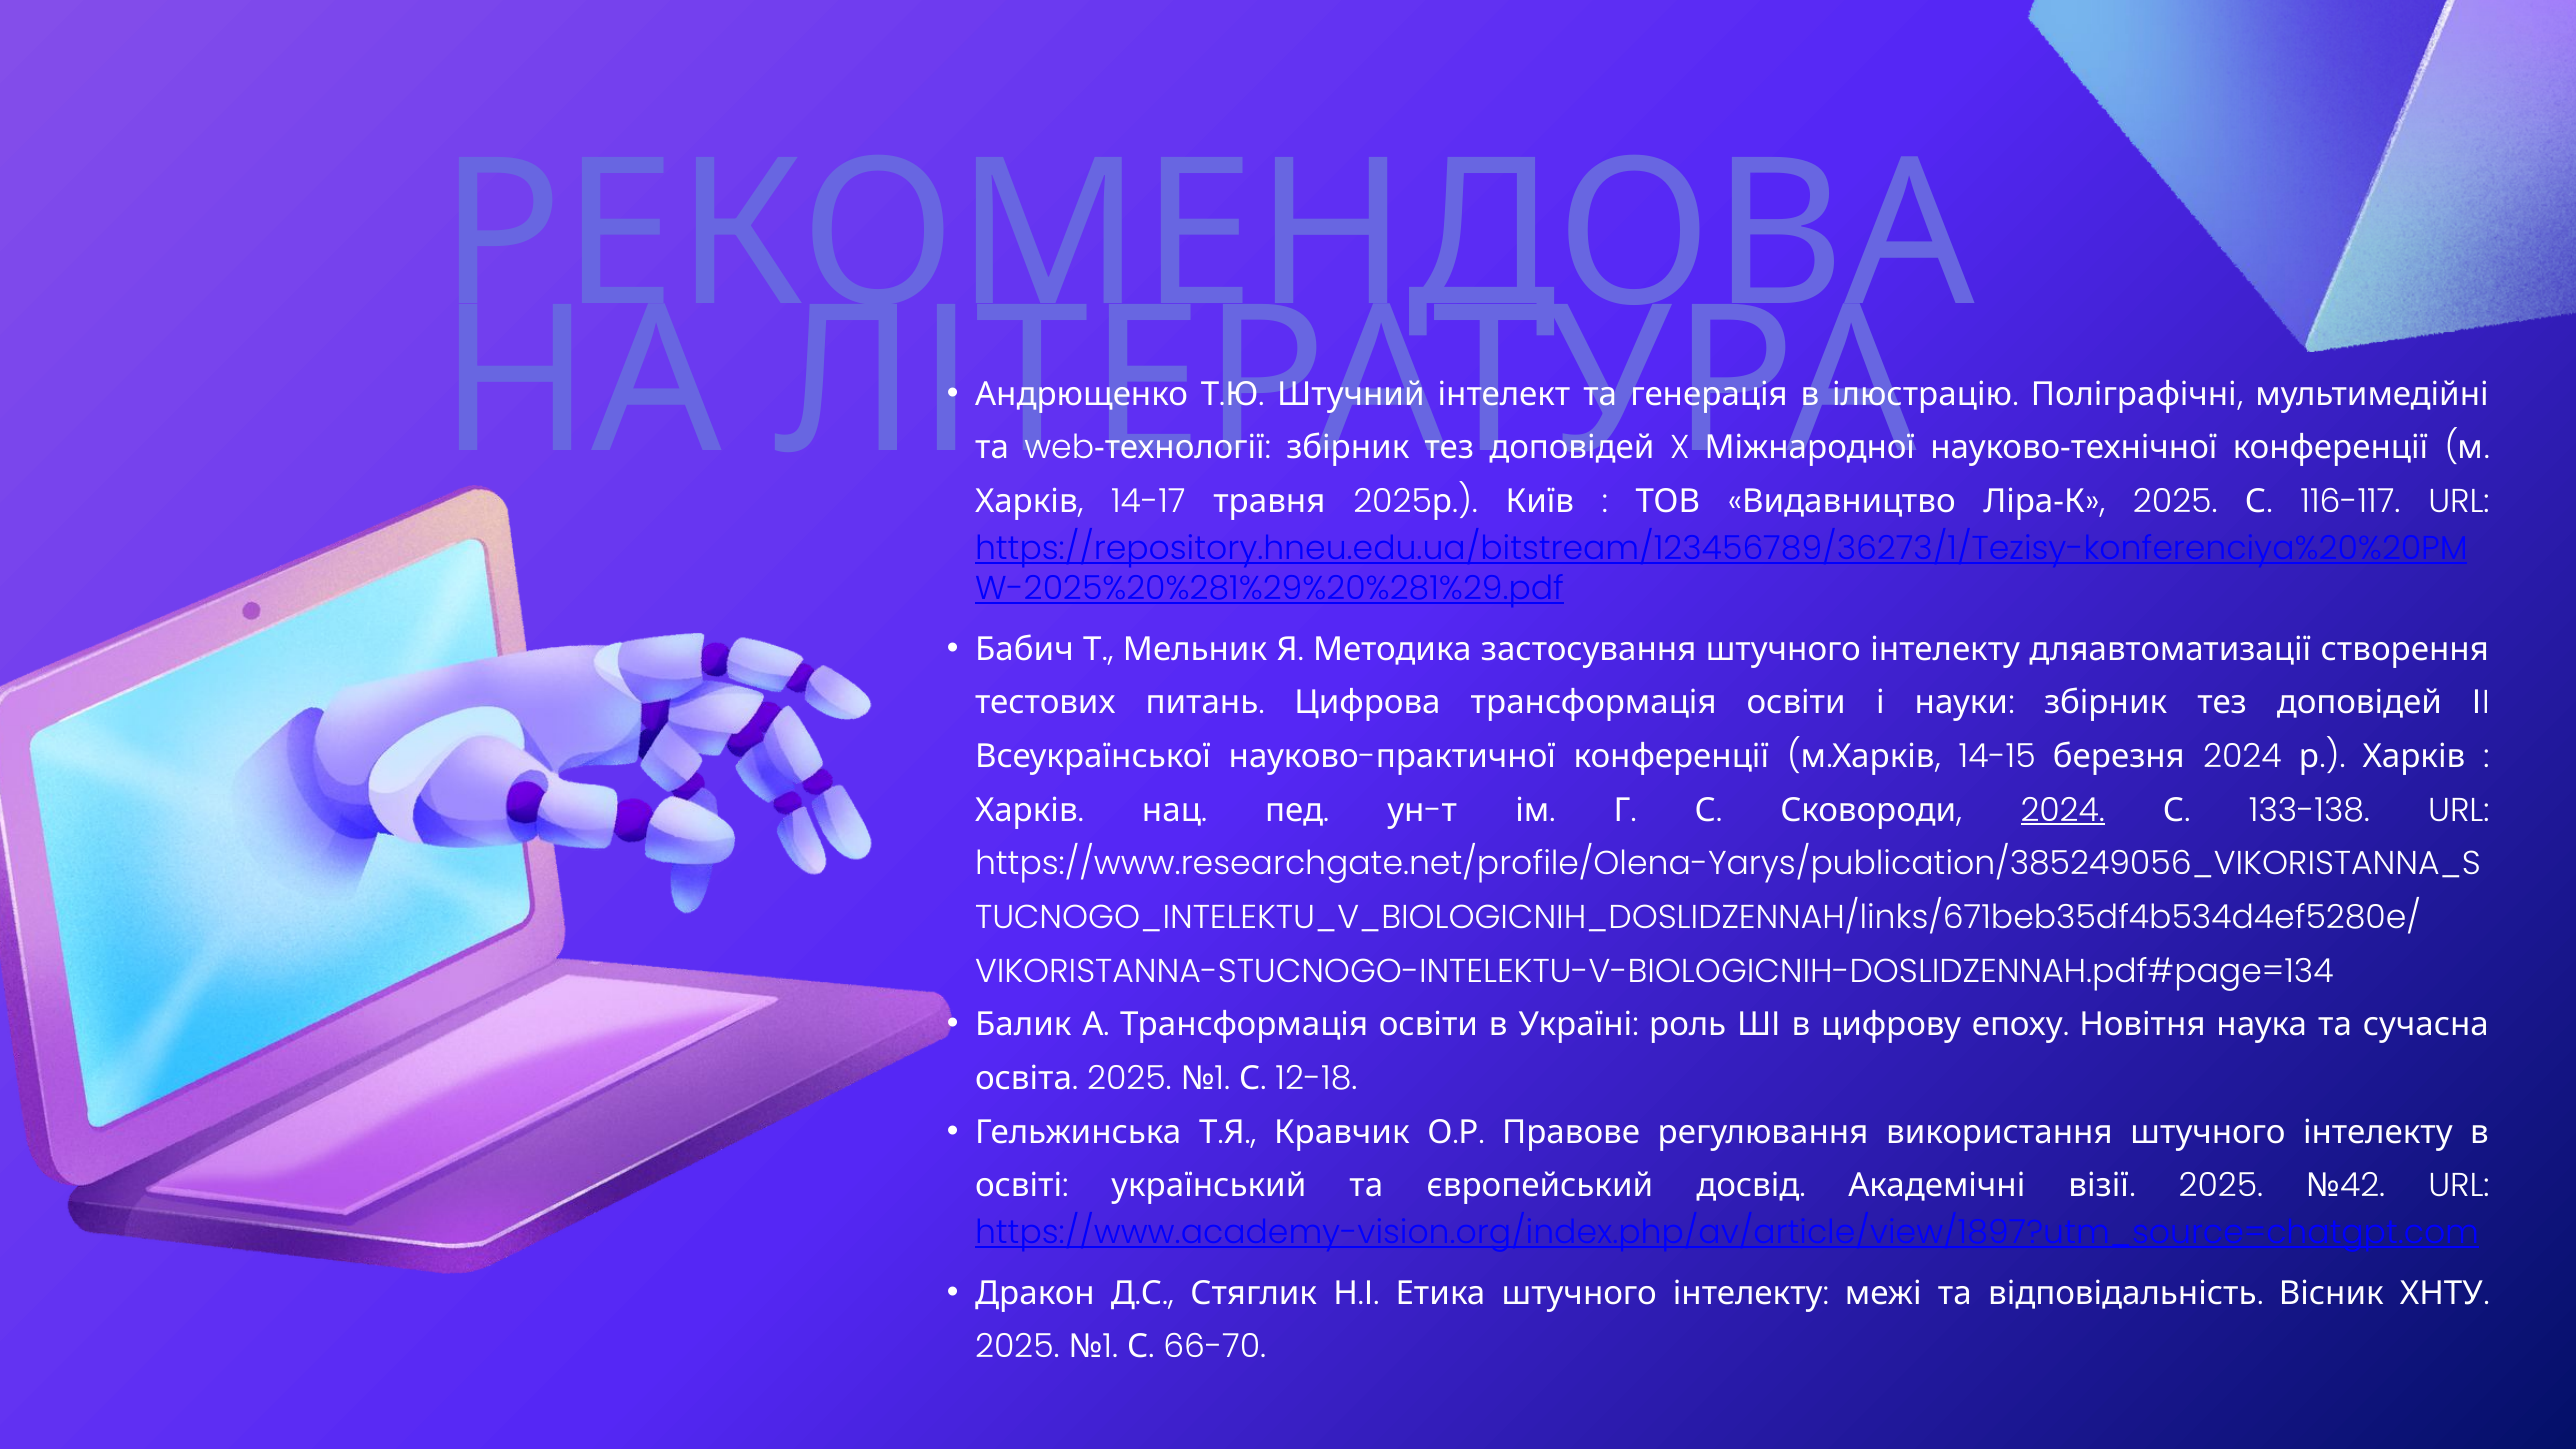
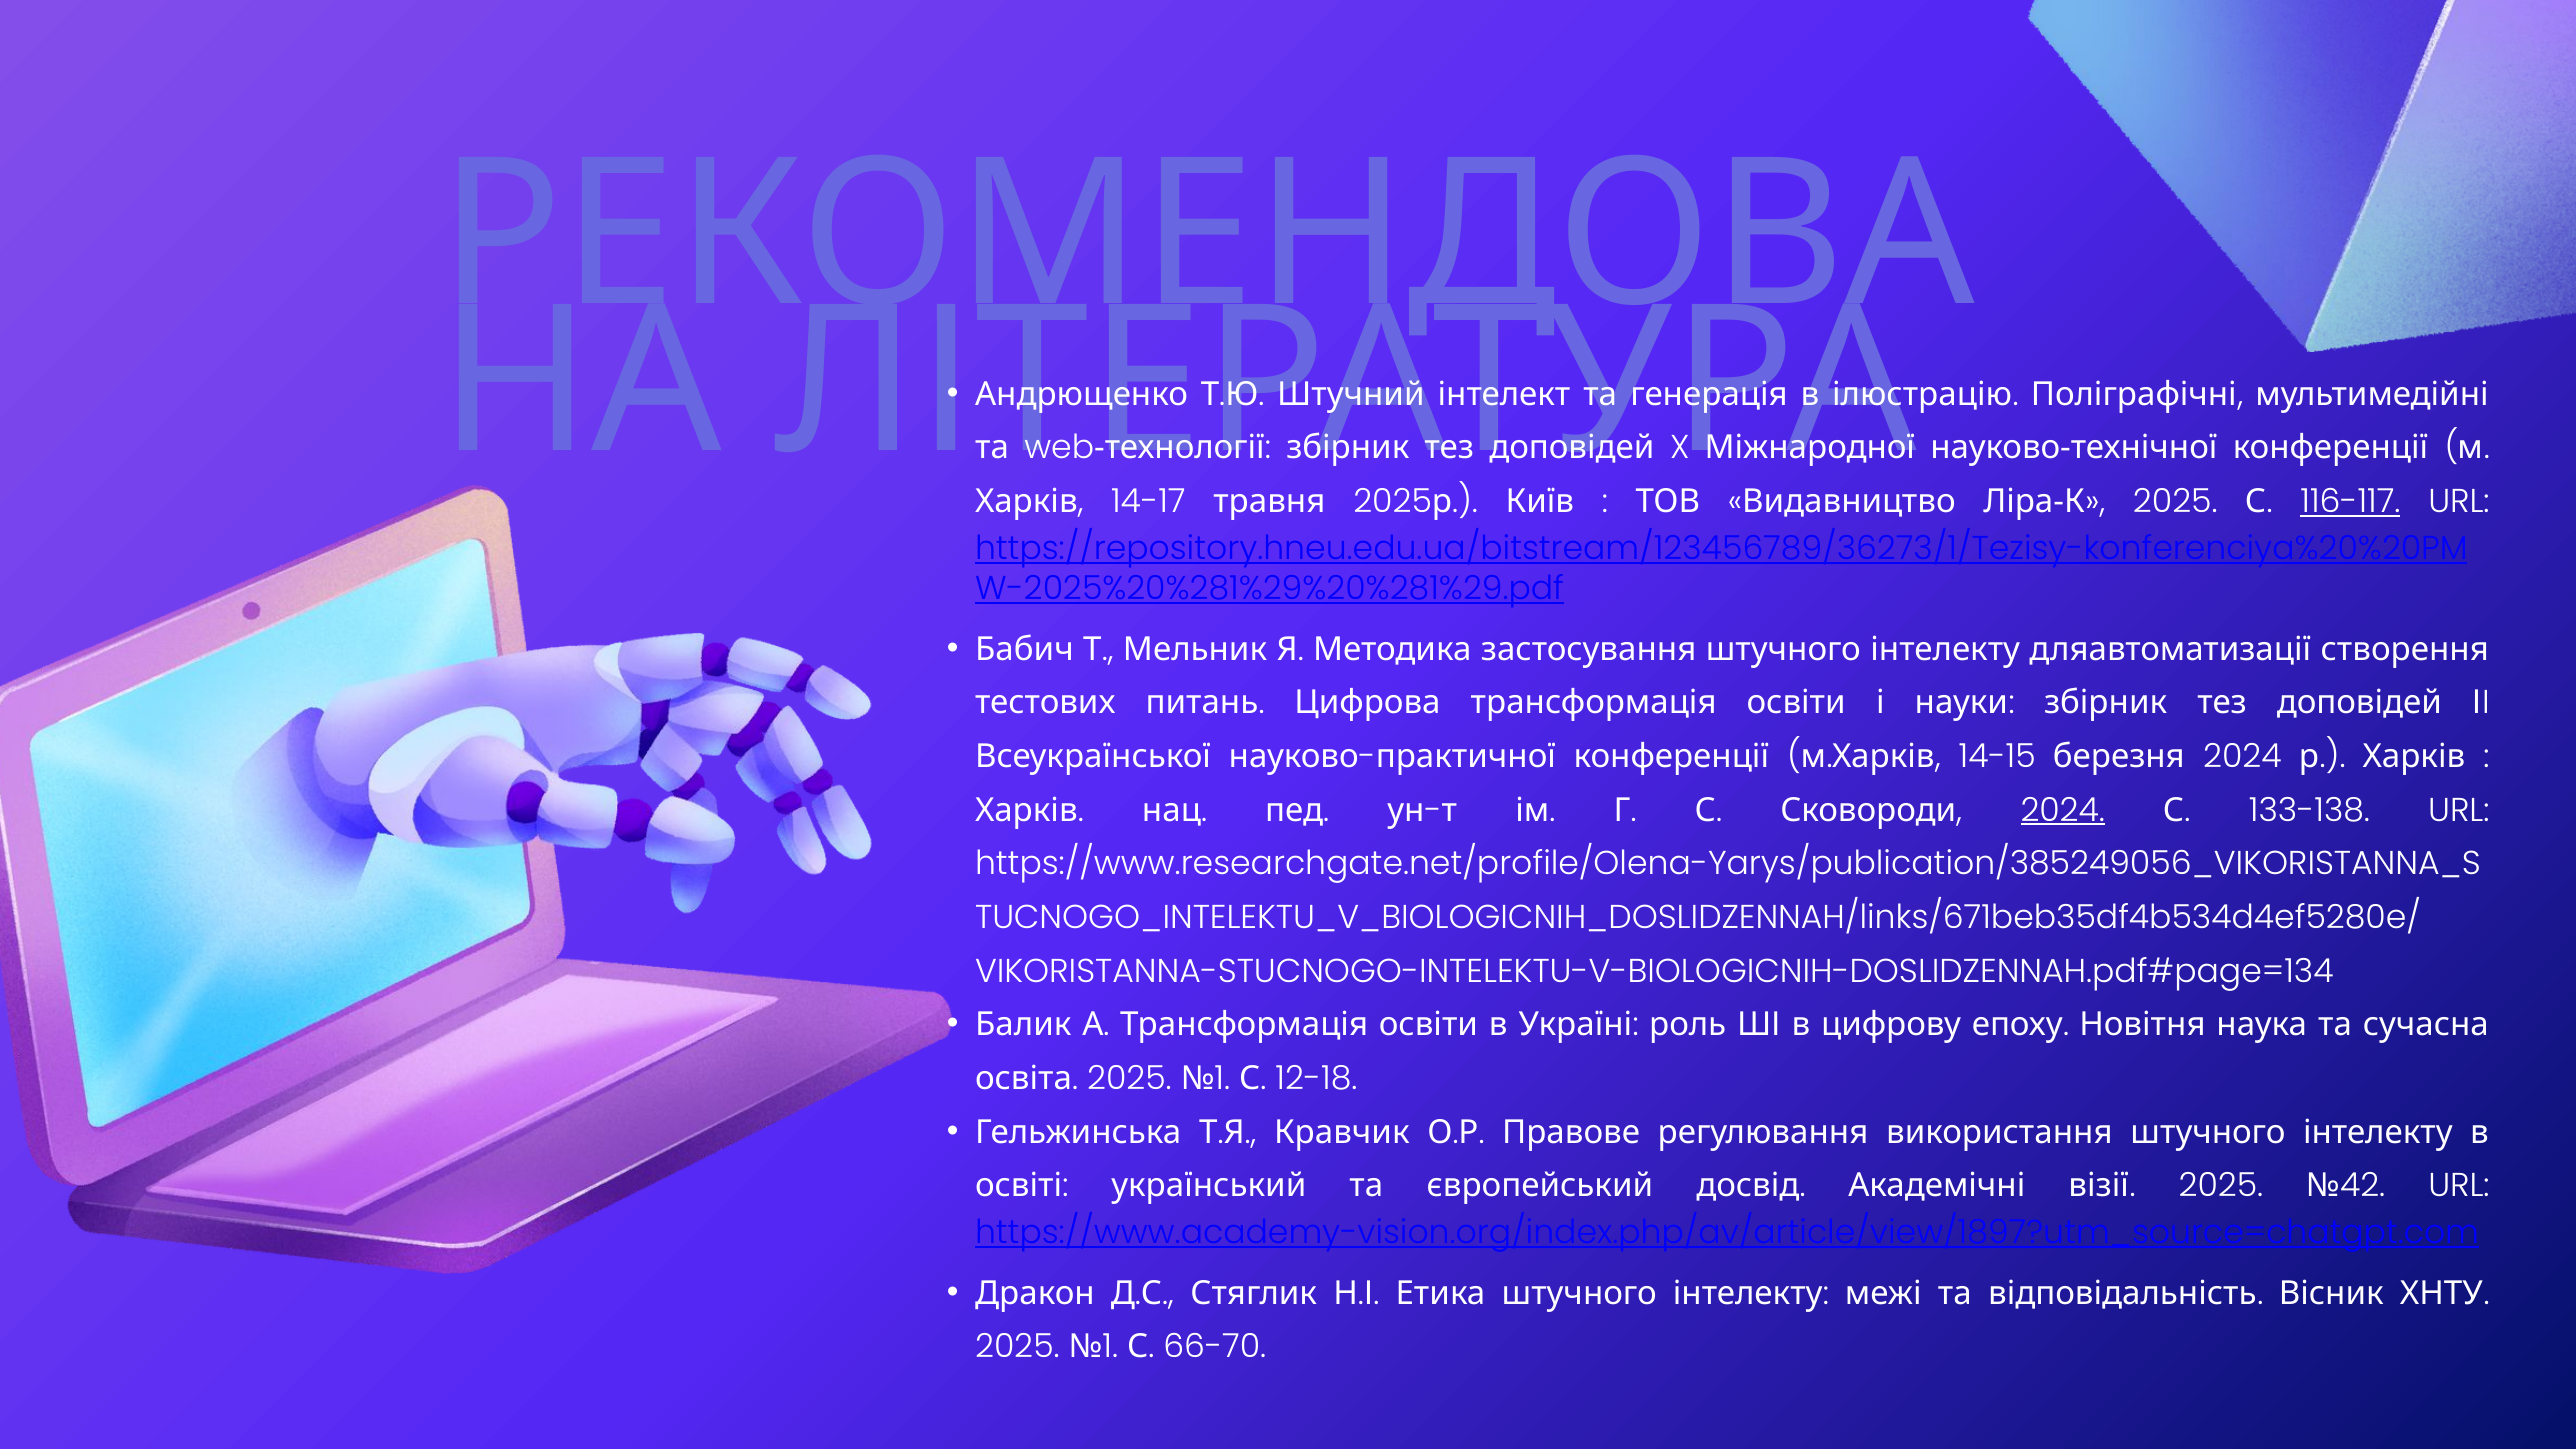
116-117 underline: none -> present
